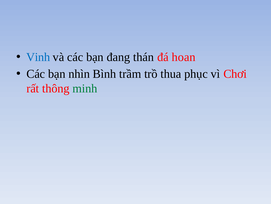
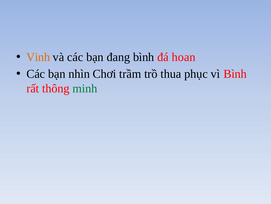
Vinh colour: blue -> orange
đang thán: thán -> bình
Bình: Bình -> Chơi
vì Chơi: Chơi -> Bình
